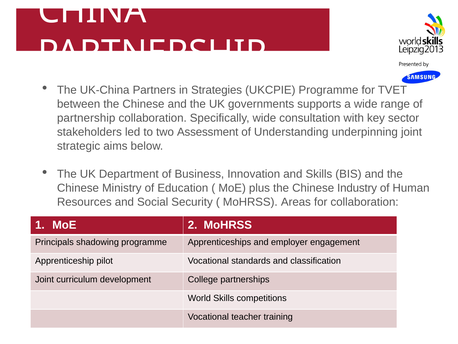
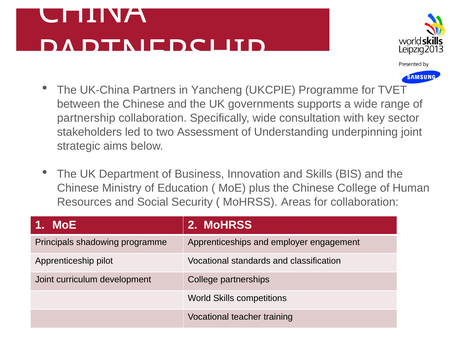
Strategies: Strategies -> Yancheng
Chinese Industry: Industry -> College
